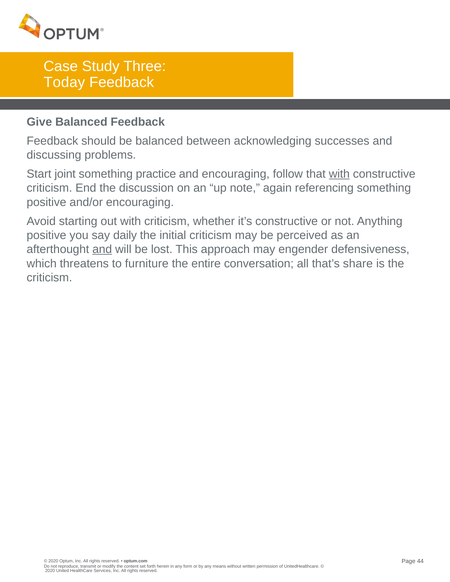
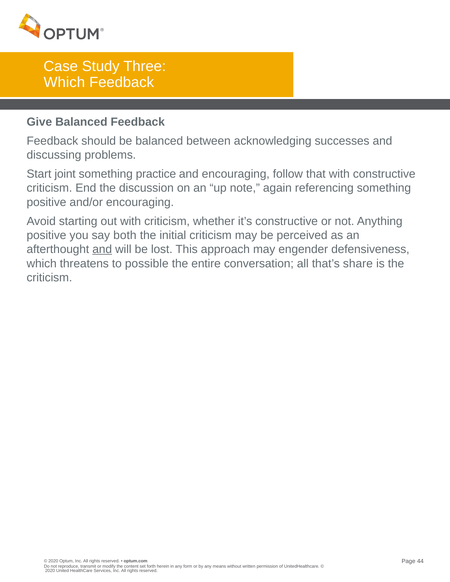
Today at (64, 82): Today -> Which
with at (339, 174) underline: present -> none
daily: daily -> both
furniture: furniture -> possible
